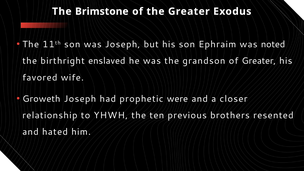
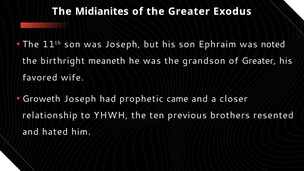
Brimstone: Brimstone -> Midianites
enslaved: enslaved -> meaneth
were: were -> came
